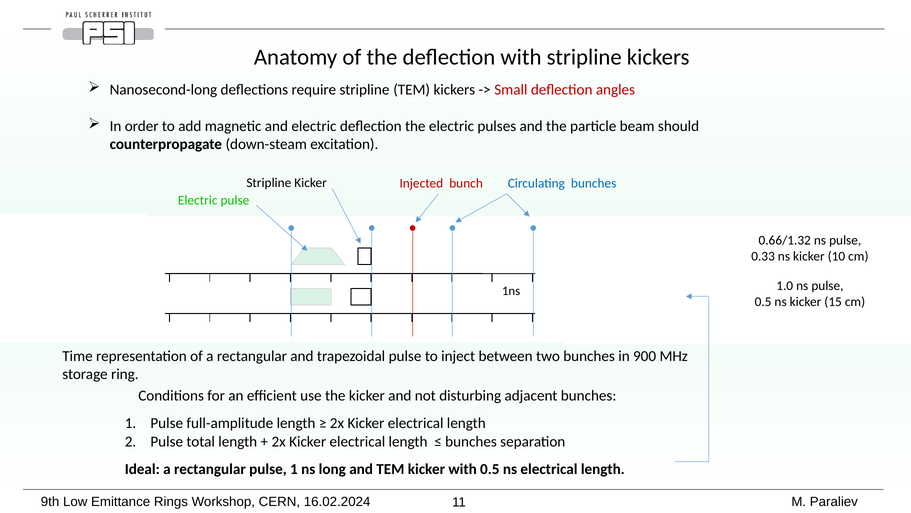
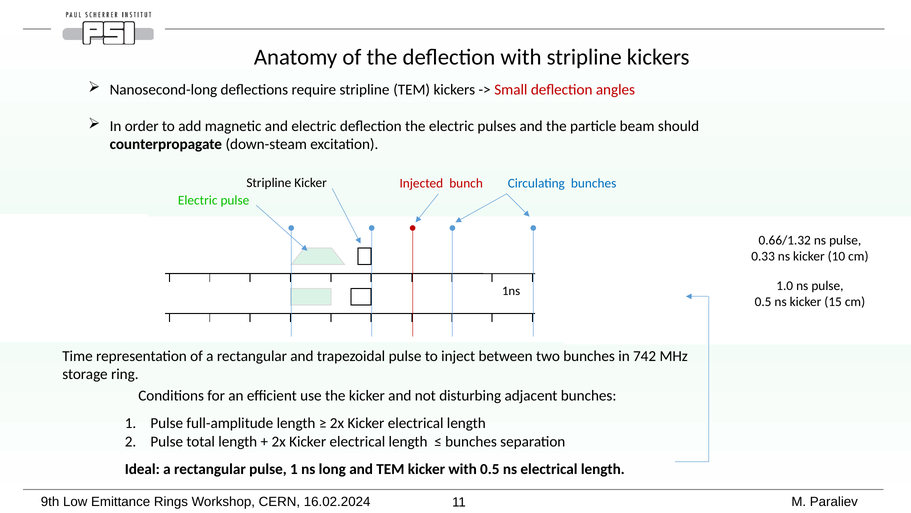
900: 900 -> 742
